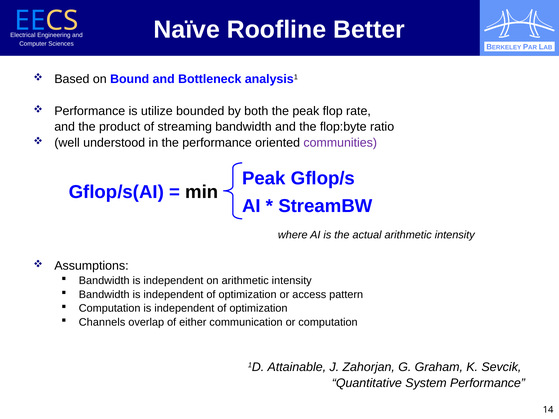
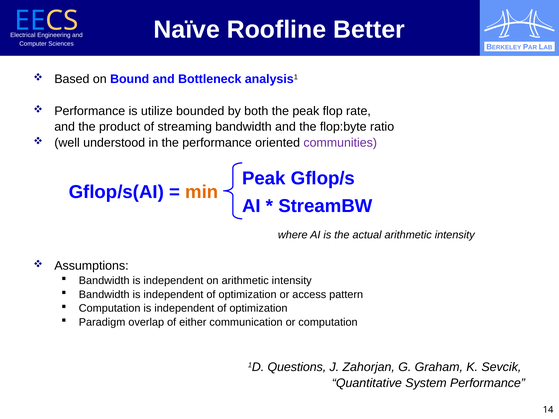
min colour: black -> orange
Channels: Channels -> Paradigm
Attainable: Attainable -> Questions
